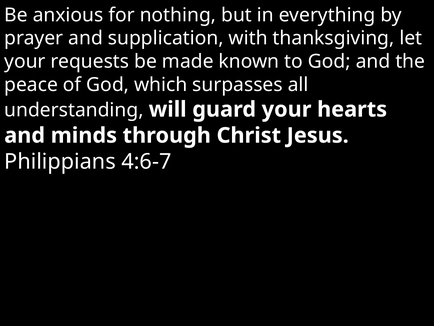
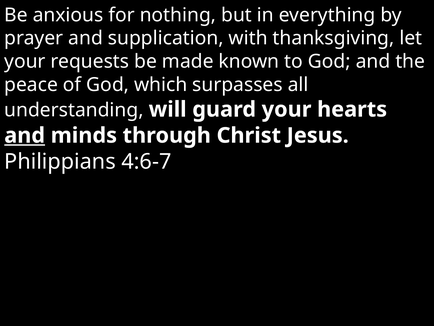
and at (25, 135) underline: none -> present
